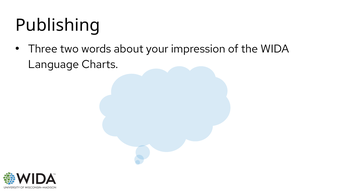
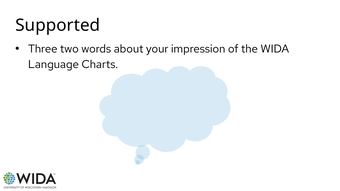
Publishing: Publishing -> Supported
